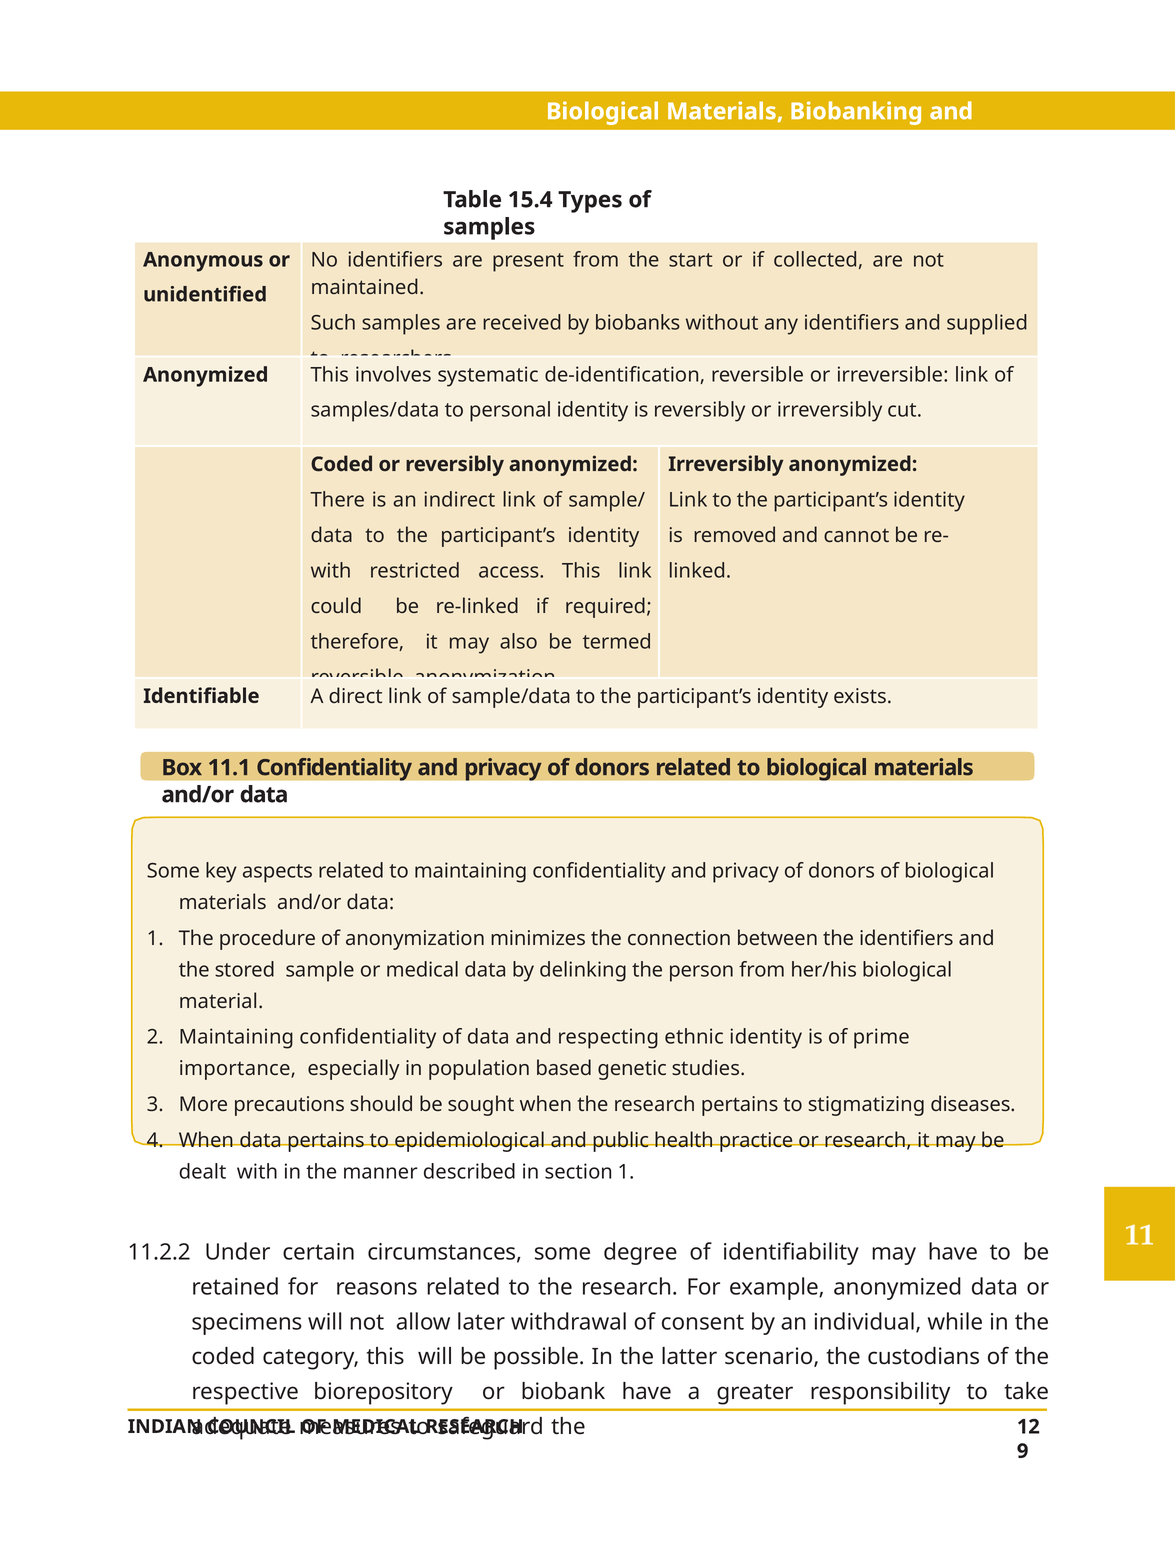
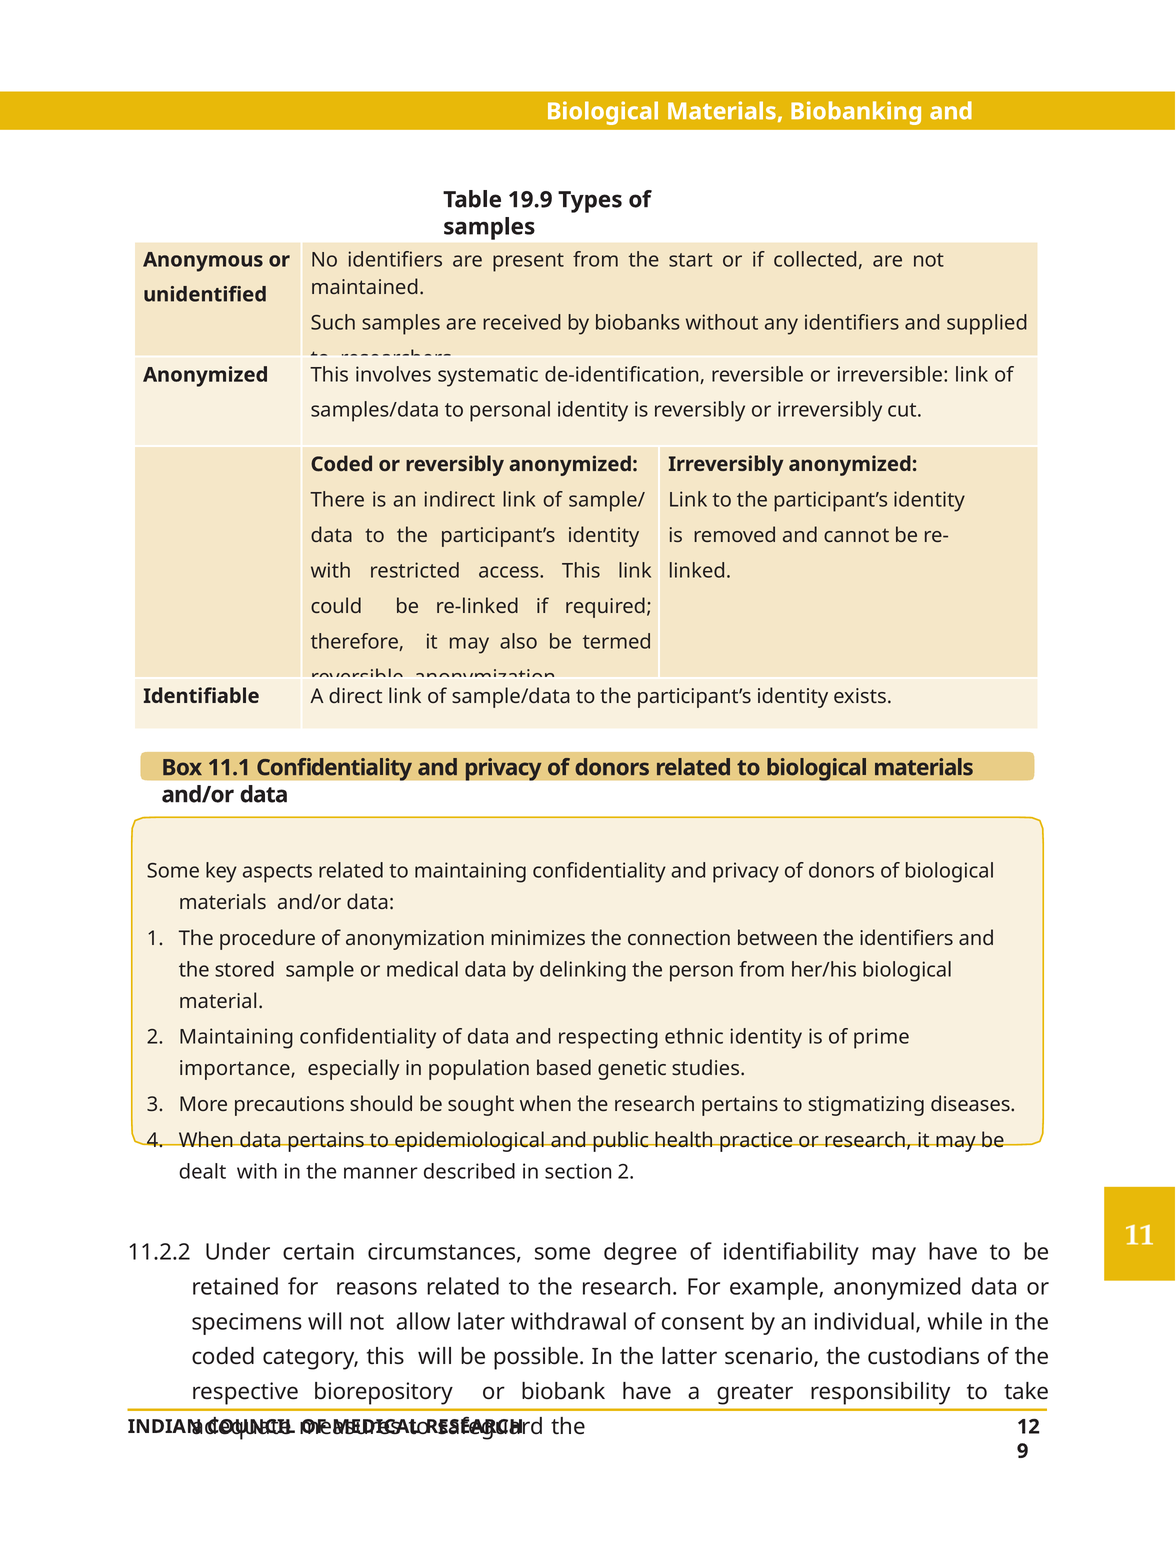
15.4: 15.4 -> 19.9
section 1: 1 -> 2
